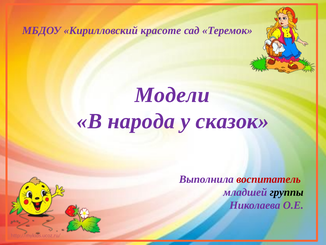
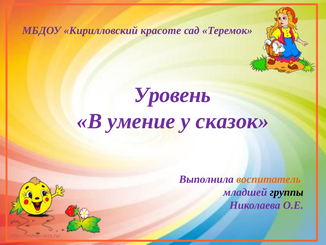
Модели: Модели -> Уровень
народа: народа -> умение
воспитатель colour: red -> orange
